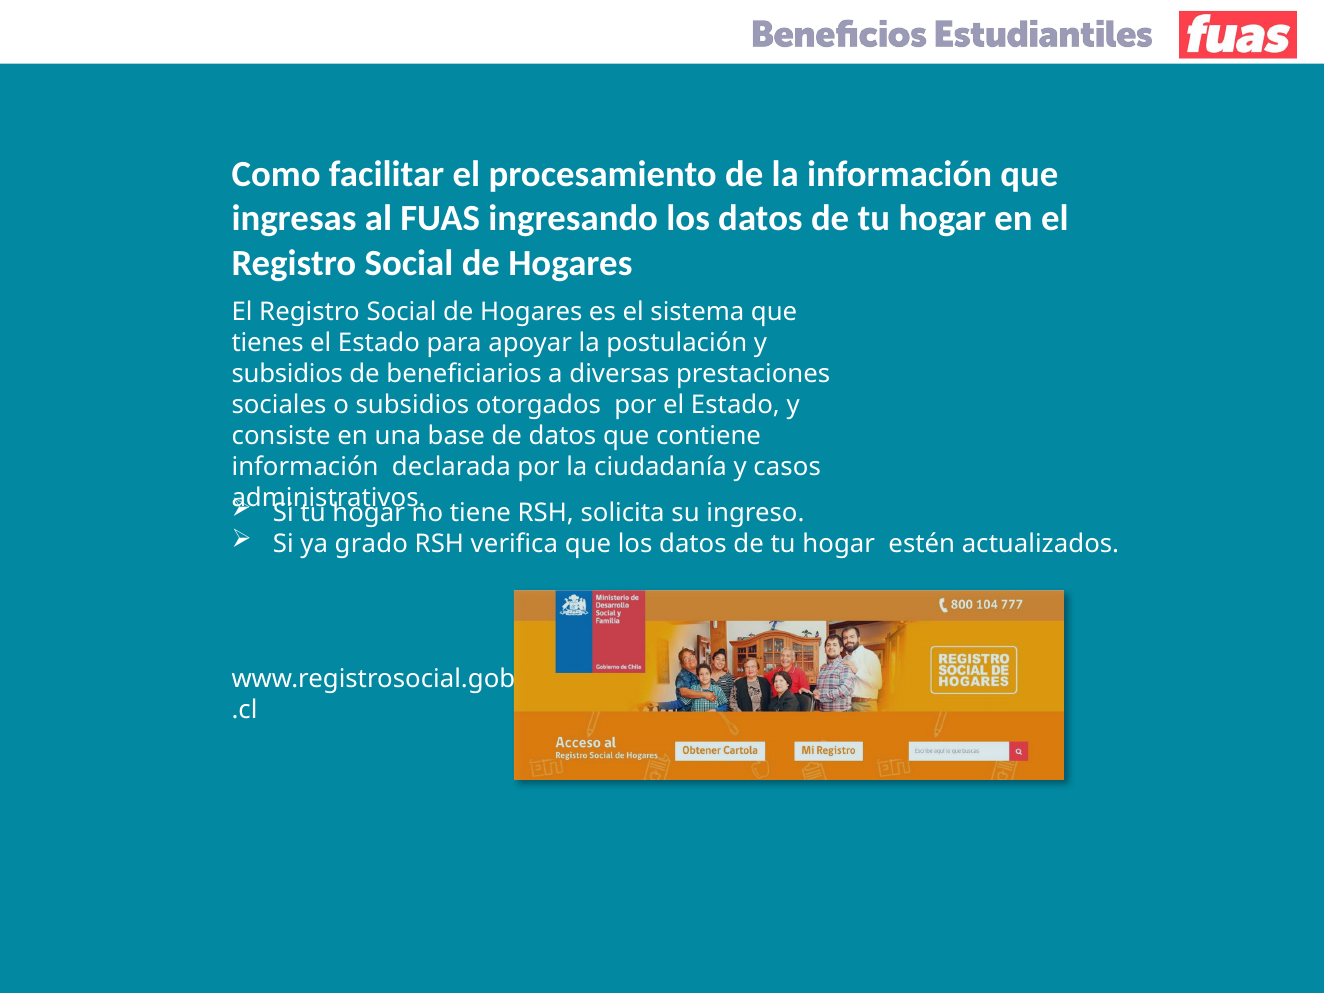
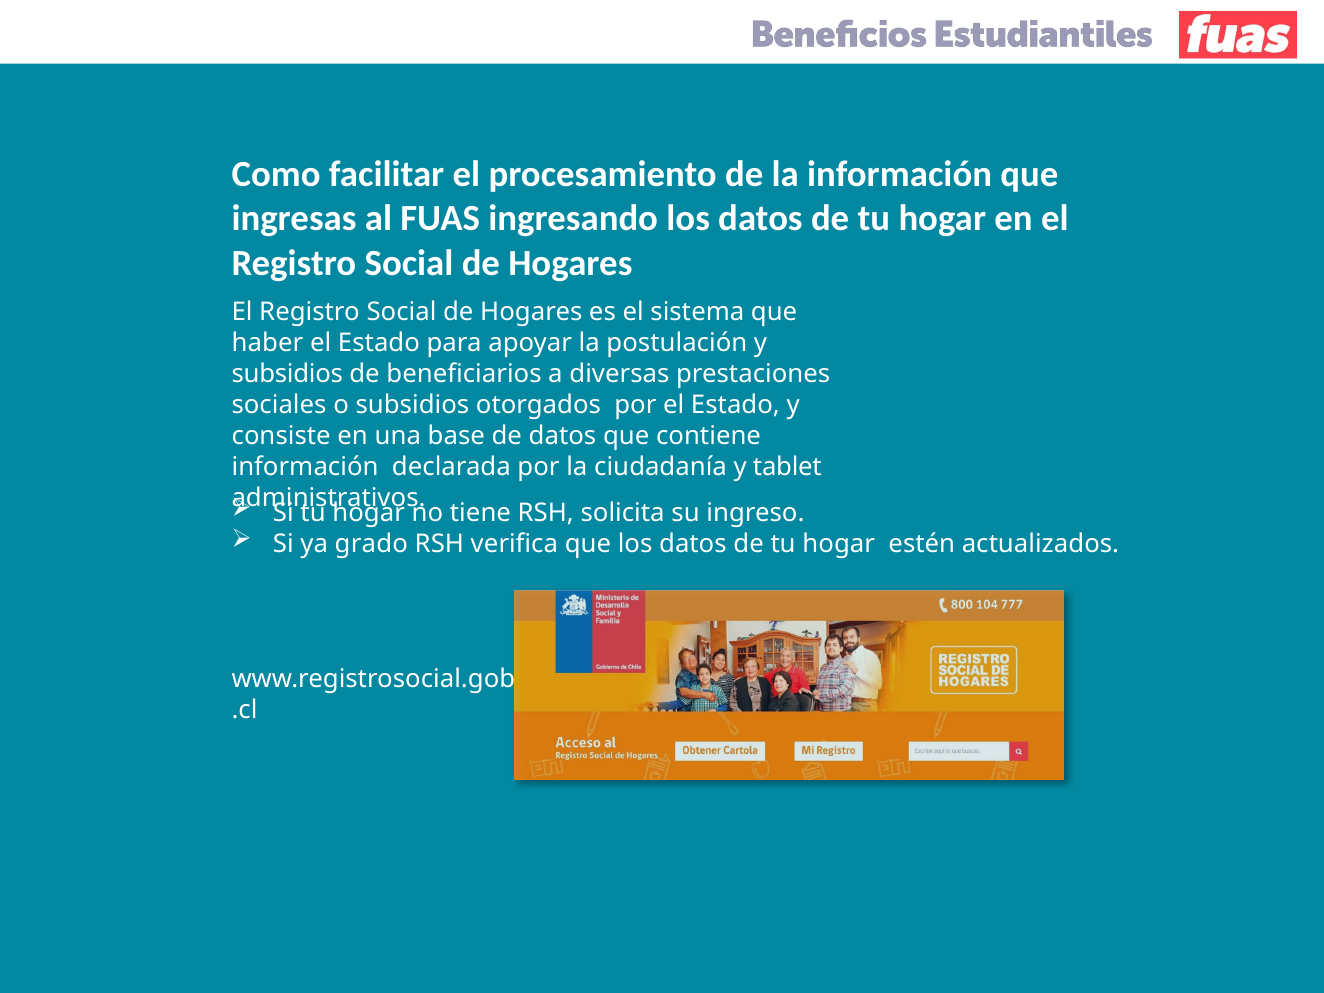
tienes: tienes -> haber
casos: casos -> tablet
